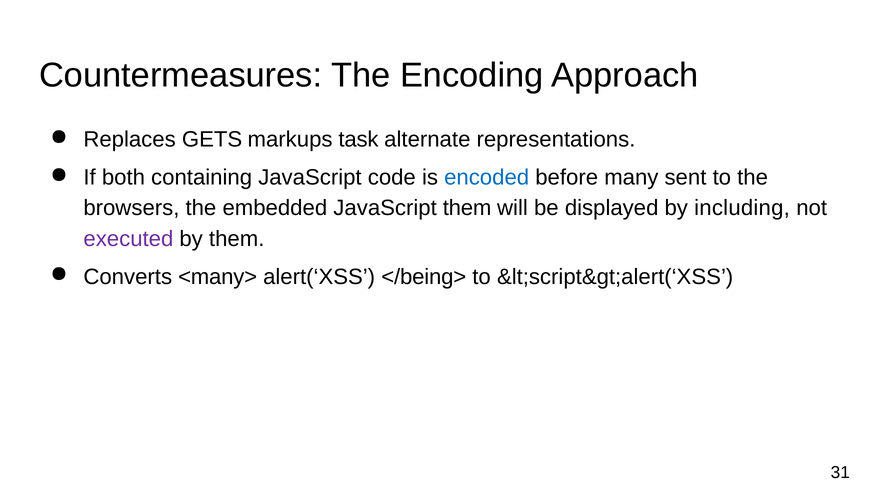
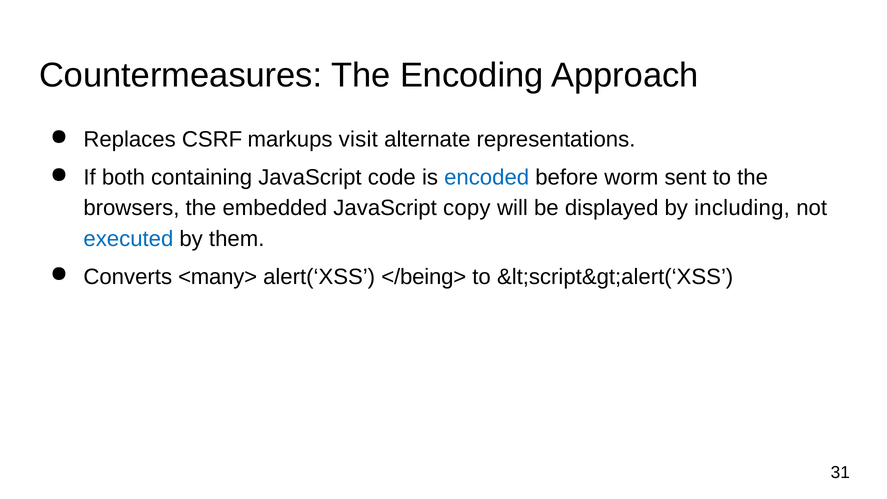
GETS: GETS -> CSRF
task: task -> visit
many: many -> worm
JavaScript them: them -> copy
executed colour: purple -> blue
